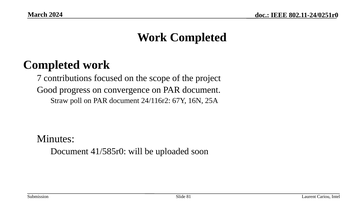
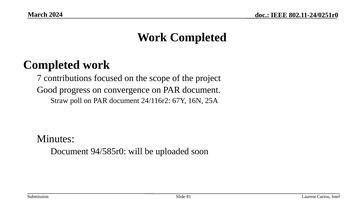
41/585r0: 41/585r0 -> 94/585r0
